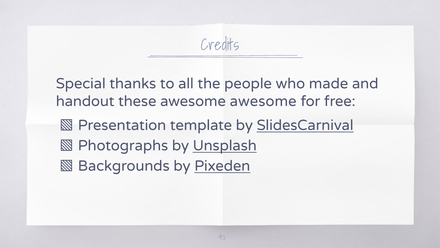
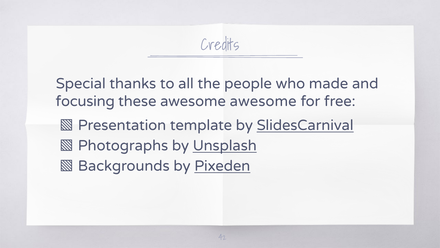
handout: handout -> focusing
